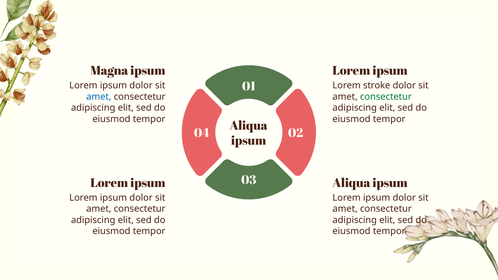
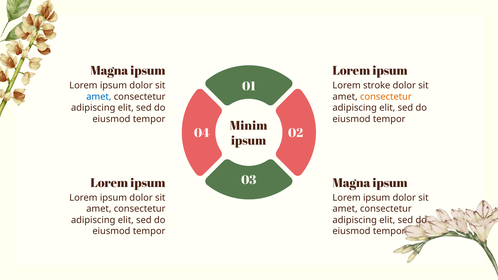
consectetur at (386, 97) colour: green -> orange
Aliqua at (249, 126): Aliqua -> Minim
Aliqua at (351, 183): Aliqua -> Magna
